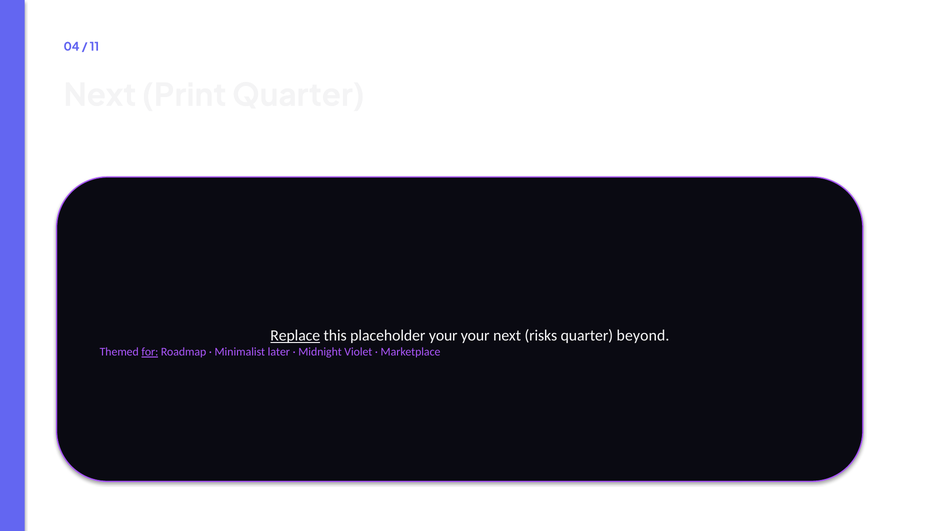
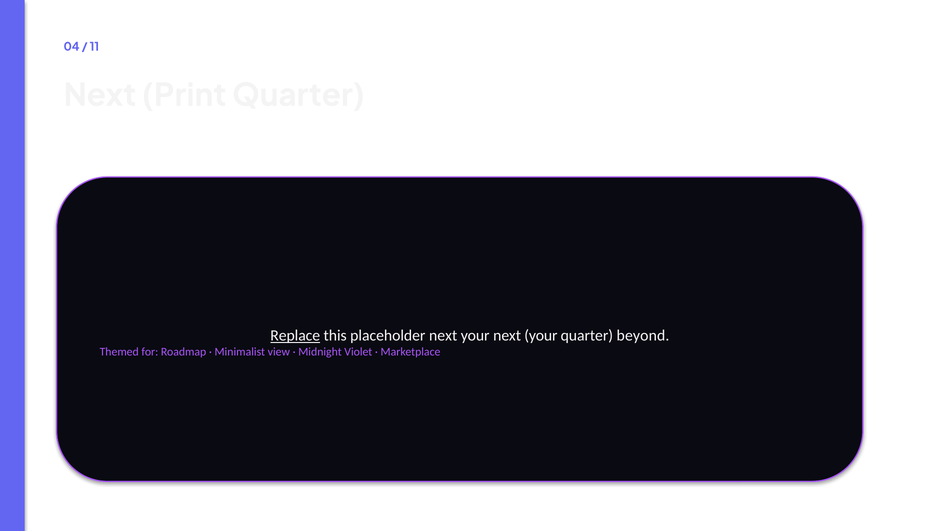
placeholder your: your -> next
your next risks: risks -> your
for underline: present -> none
later: later -> view
